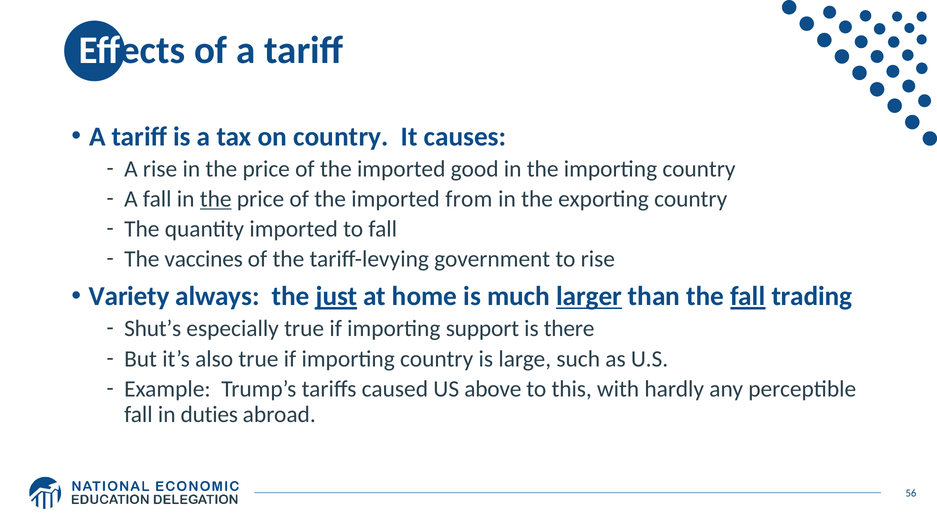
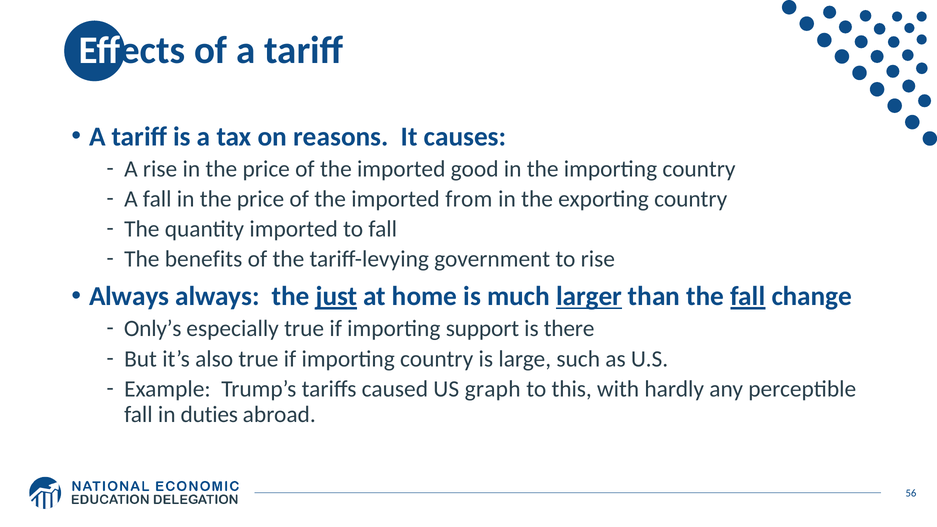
on country: country -> reasons
the at (216, 199) underline: present -> none
vaccines: vaccines -> benefits
Variety at (129, 296): Variety -> Always
trading: trading -> change
Shut’s: Shut’s -> Only’s
above: above -> graph
